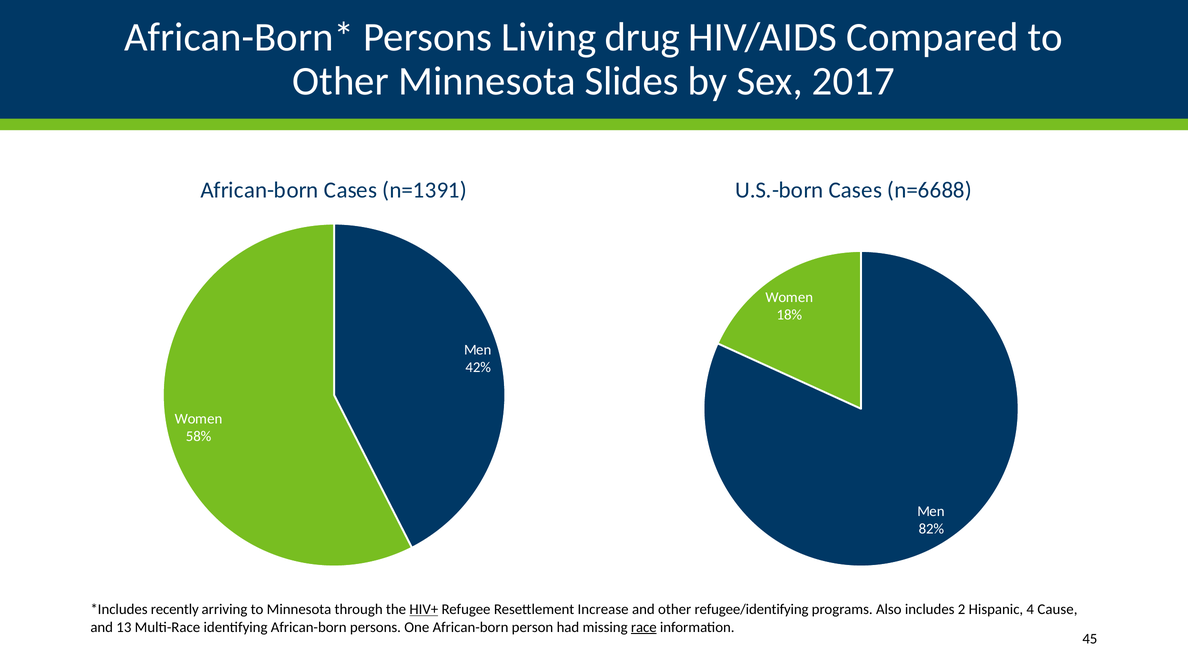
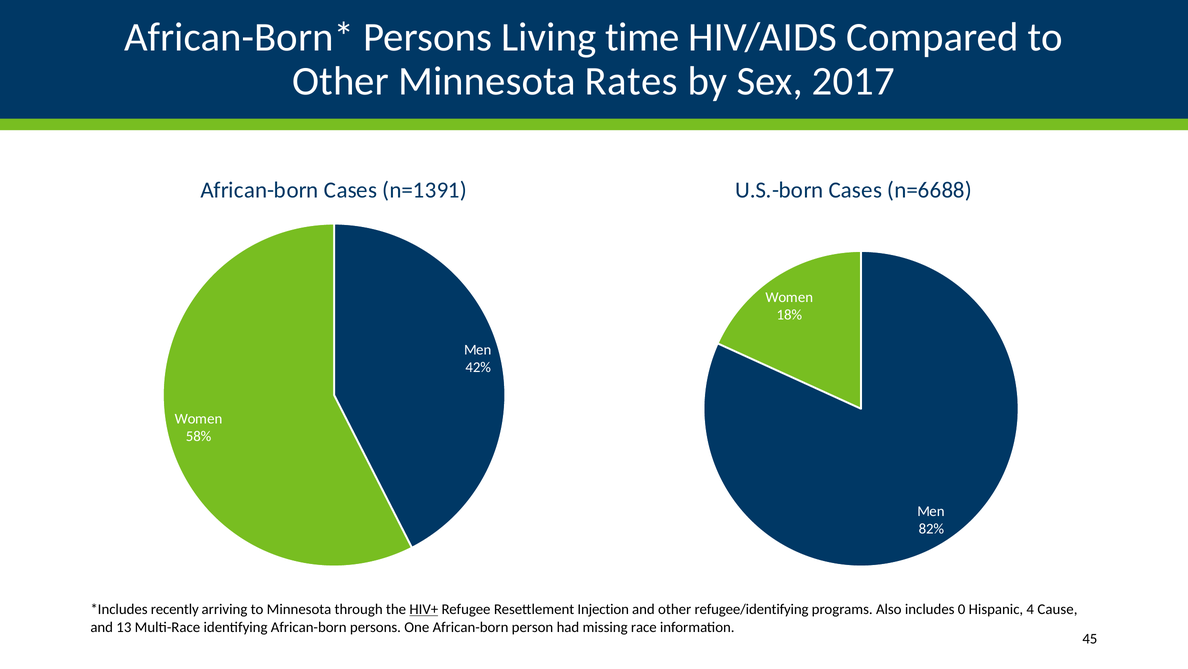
drug: drug -> time
Slides: Slides -> Rates
Increase: Increase -> Injection
2: 2 -> 0
race underline: present -> none
